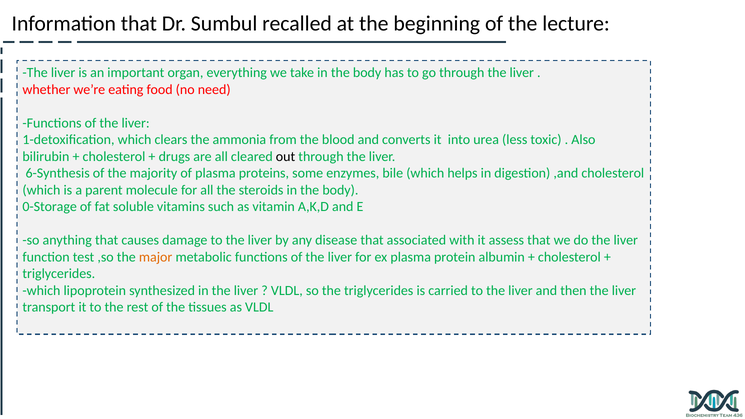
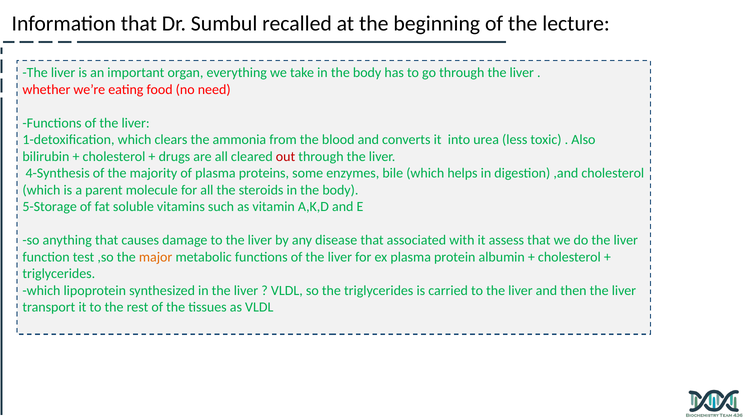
out colour: black -> red
6-Synthesis: 6-Synthesis -> 4-Synthesis
0-Storage: 0-Storage -> 5-Storage
